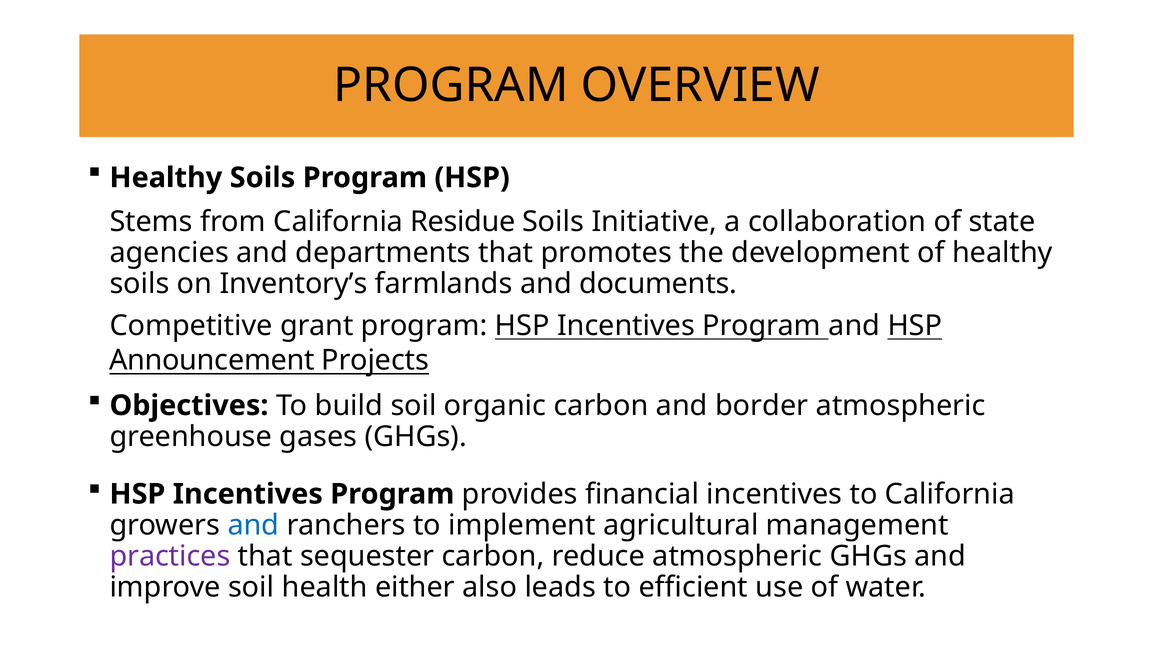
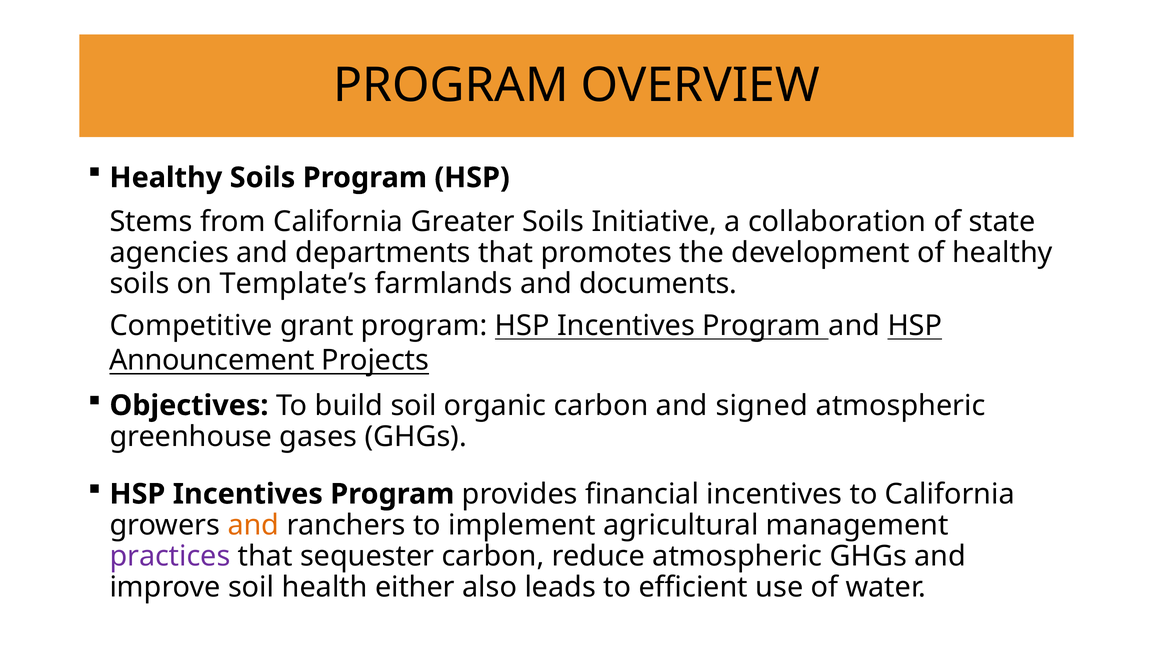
Residue: Residue -> Greater
Inventory’s: Inventory’s -> Template’s
border: border -> signed
and at (253, 526) colour: blue -> orange
